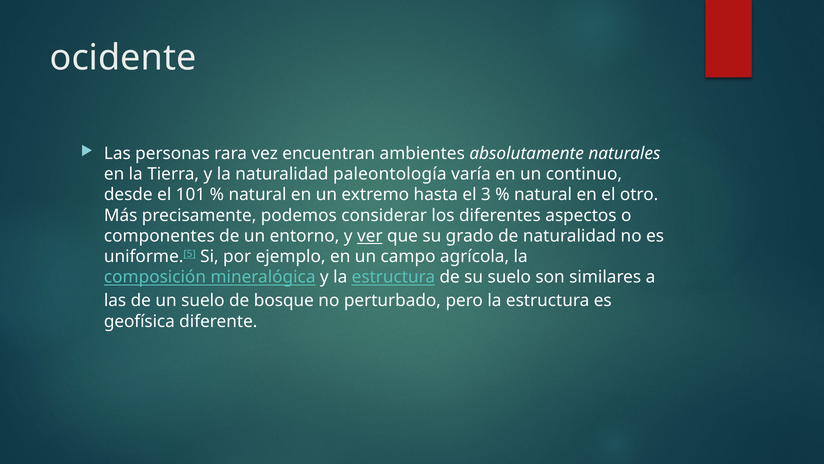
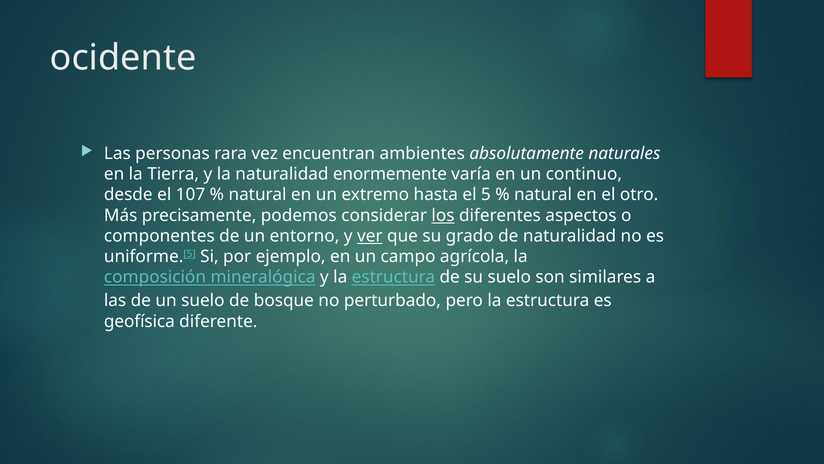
paleontología: paleontología -> enormemente
101: 101 -> 107
3: 3 -> 5
los underline: none -> present
